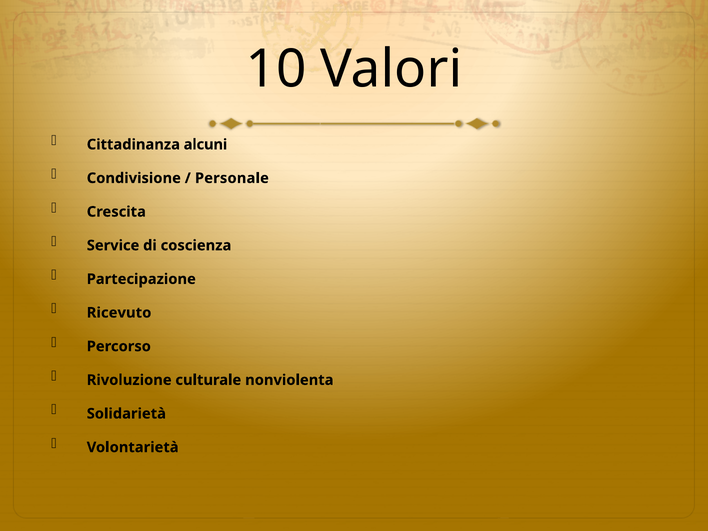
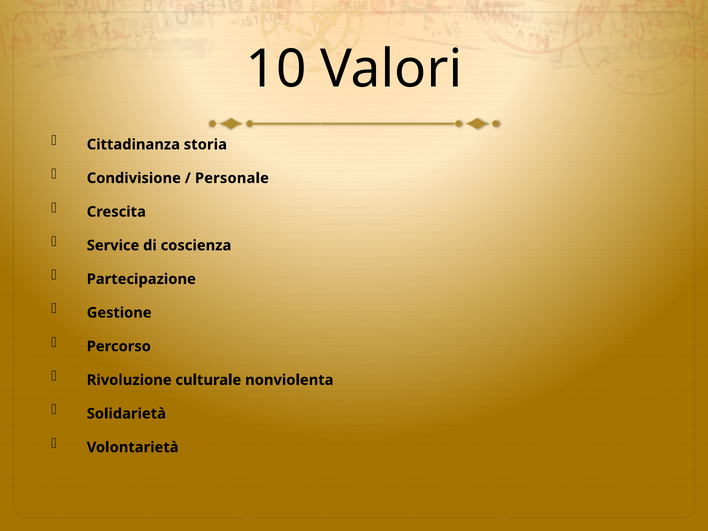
alcuni: alcuni -> storia
Ricevuto: Ricevuto -> Gestione
